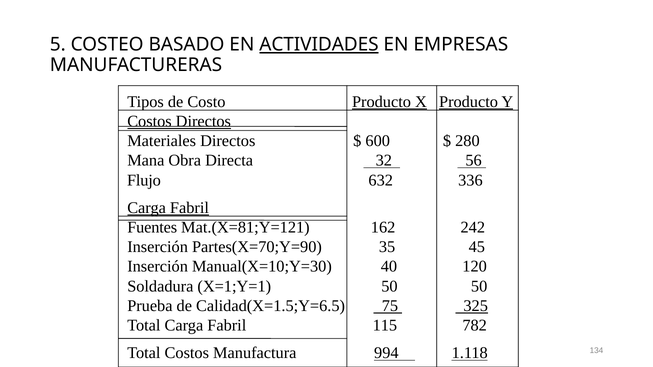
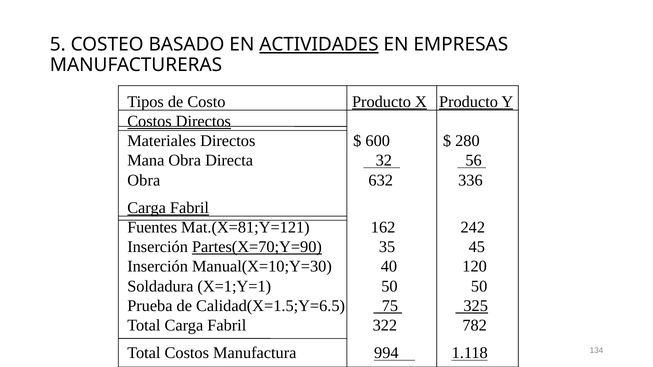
Flujo at (144, 180): Flujo -> Obra
Partes(X=70;Y=90 underline: none -> present
115: 115 -> 322
